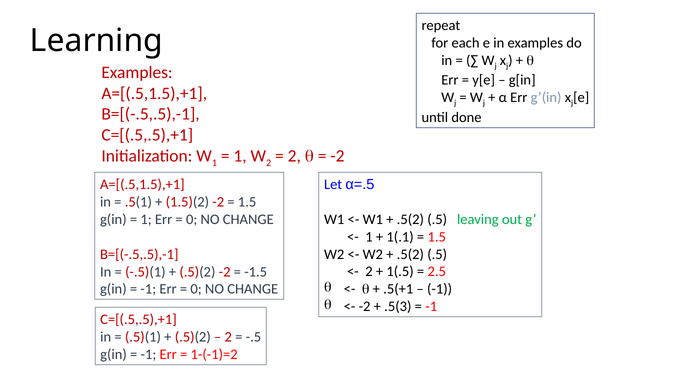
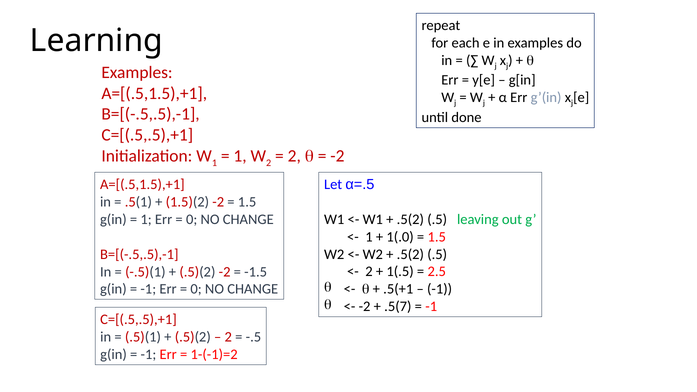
1(.1: 1(.1 -> 1(.0
.5(3: .5(3 -> .5(7
